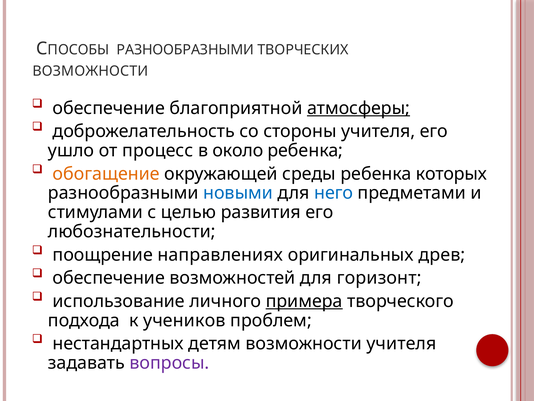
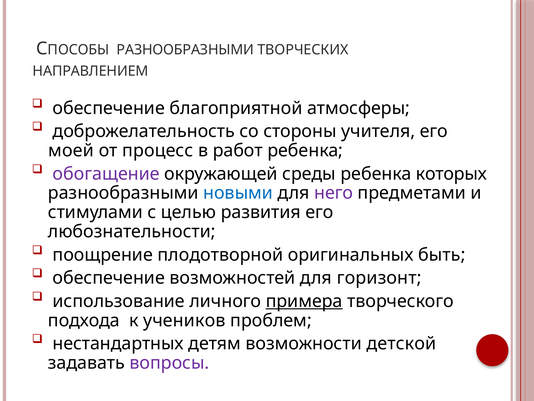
ВОЗМОЖНОСТИ at (90, 71): ВОЗМОЖНОСТИ -> НАПРАВЛЕНИЕМ
атмосферы underline: present -> none
ушло: ушло -> моей
около: около -> работ
обогащение colour: orange -> purple
него colour: blue -> purple
направлениях: направлениях -> плодотворной
древ: древ -> быть
возможности учителя: учителя -> детской
